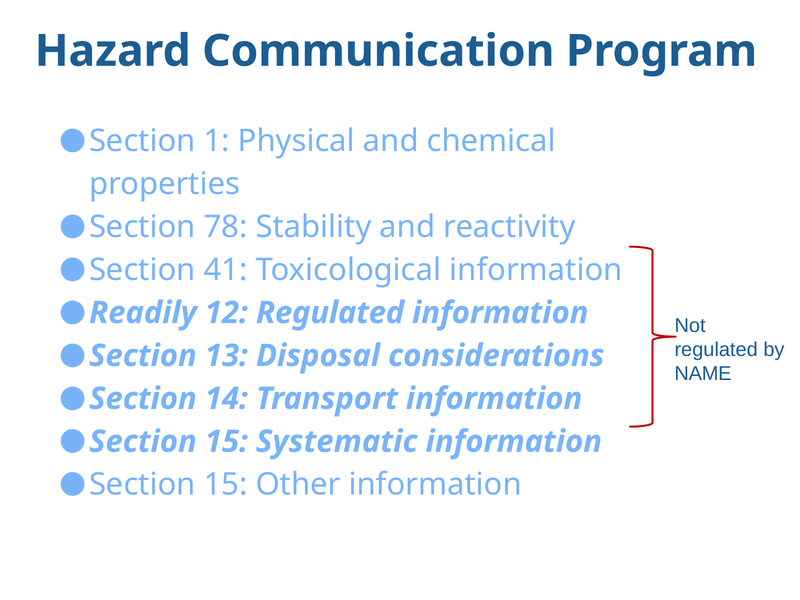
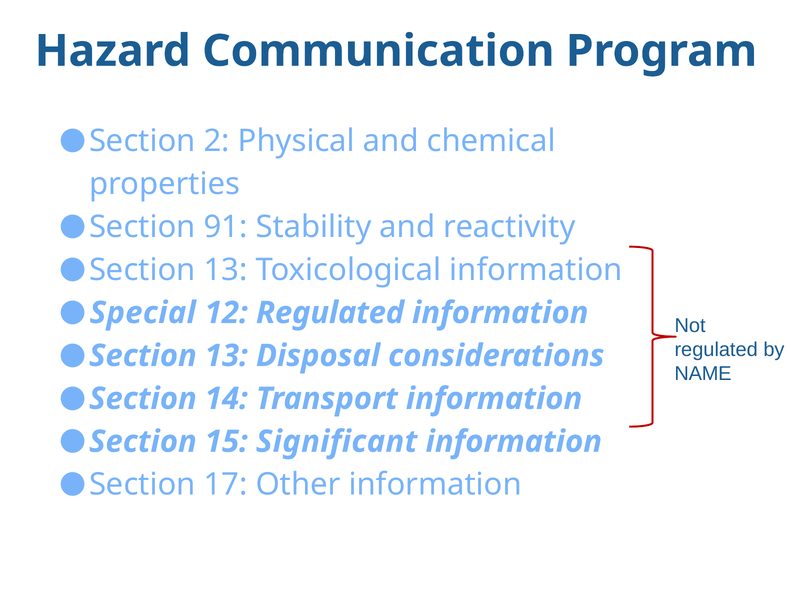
1: 1 -> 2
78: 78 -> 91
41 at (226, 270): 41 -> 13
Readily: Readily -> Special
Systematic: Systematic -> Significant
15 at (226, 485): 15 -> 17
